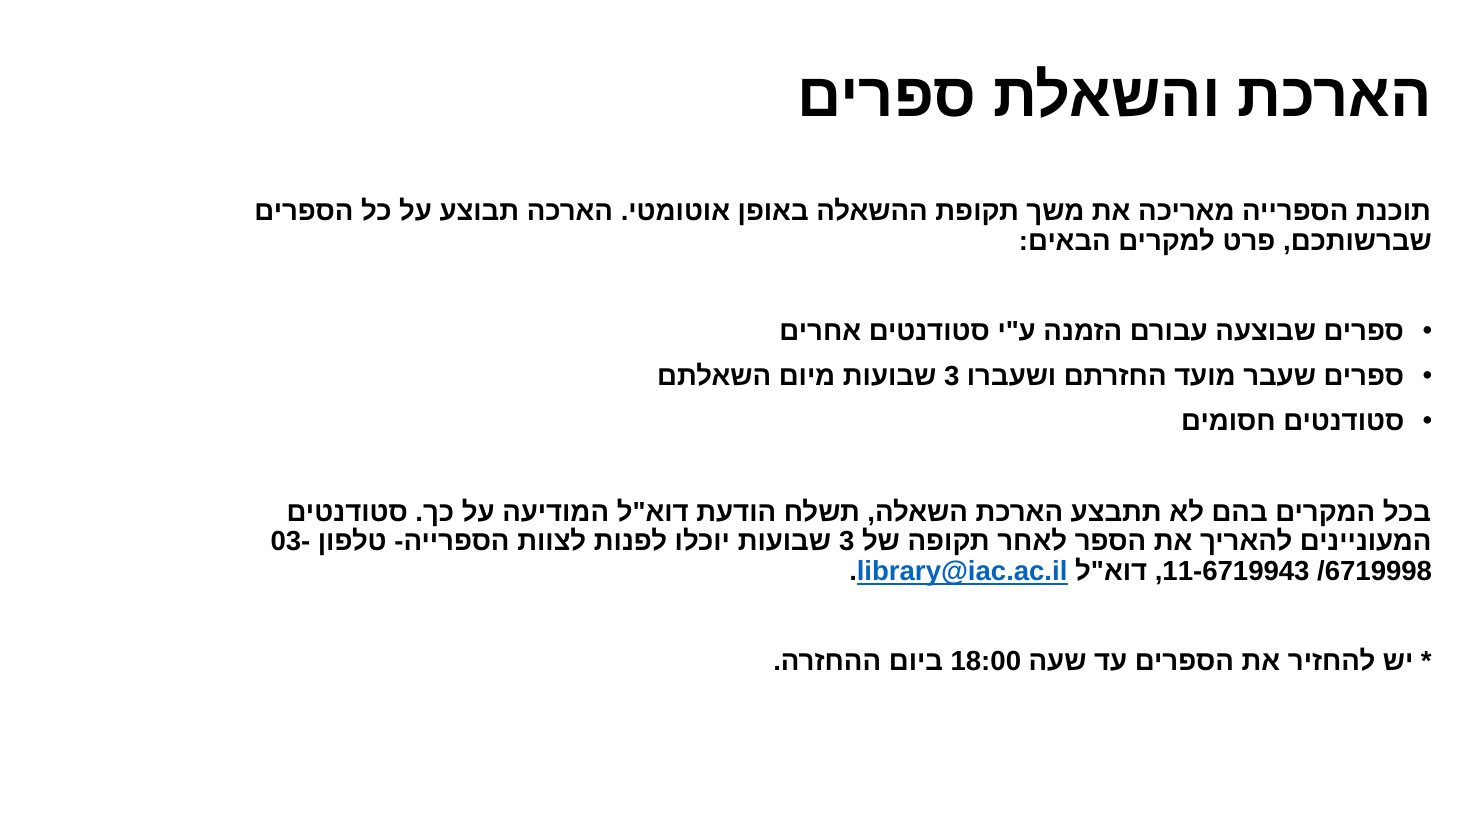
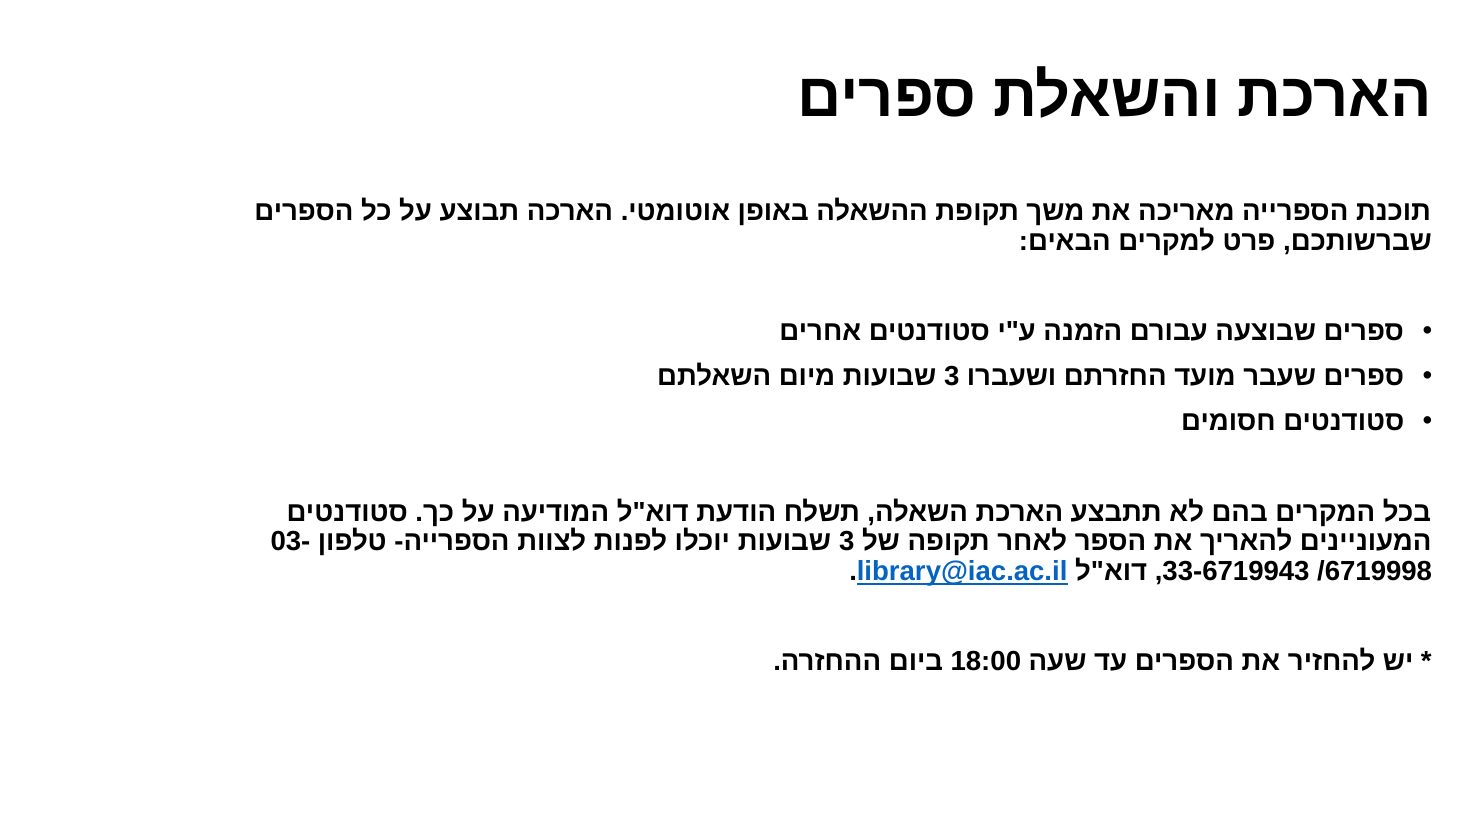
11-6719943: 11-6719943 -> 33-6719943
